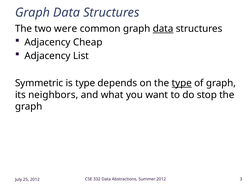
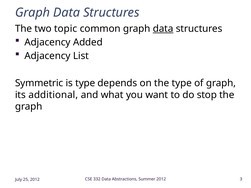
were: were -> topic
Cheap: Cheap -> Added
type at (182, 83) underline: present -> none
neighbors: neighbors -> additional
